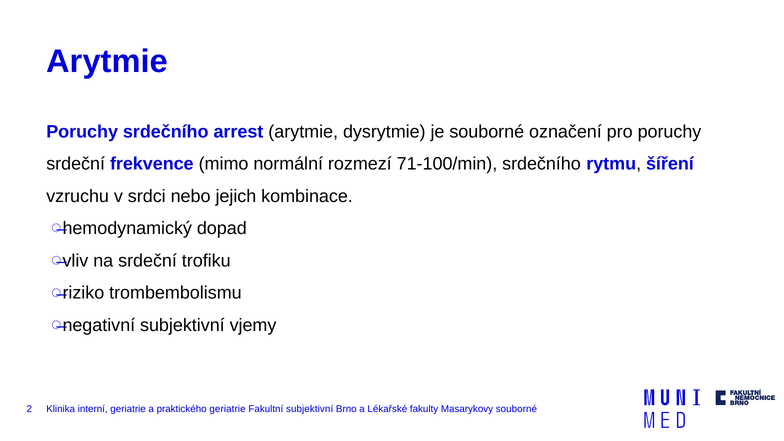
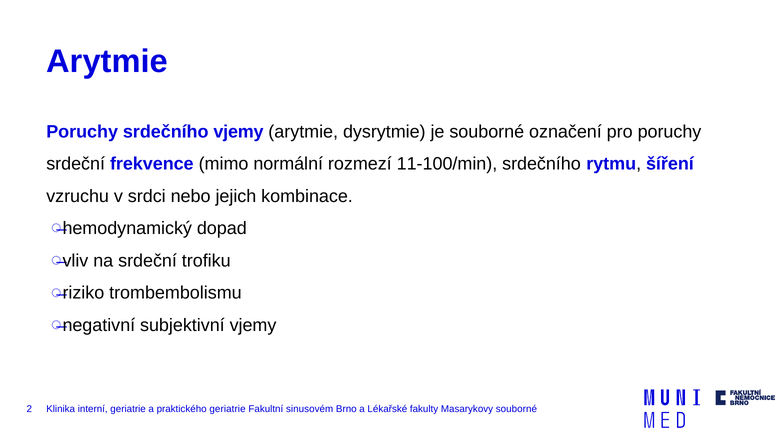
srdečního arrest: arrest -> vjemy
71-100/min: 71-100/min -> 11-100/min
Fakultní subjektivní: subjektivní -> sinusovém
